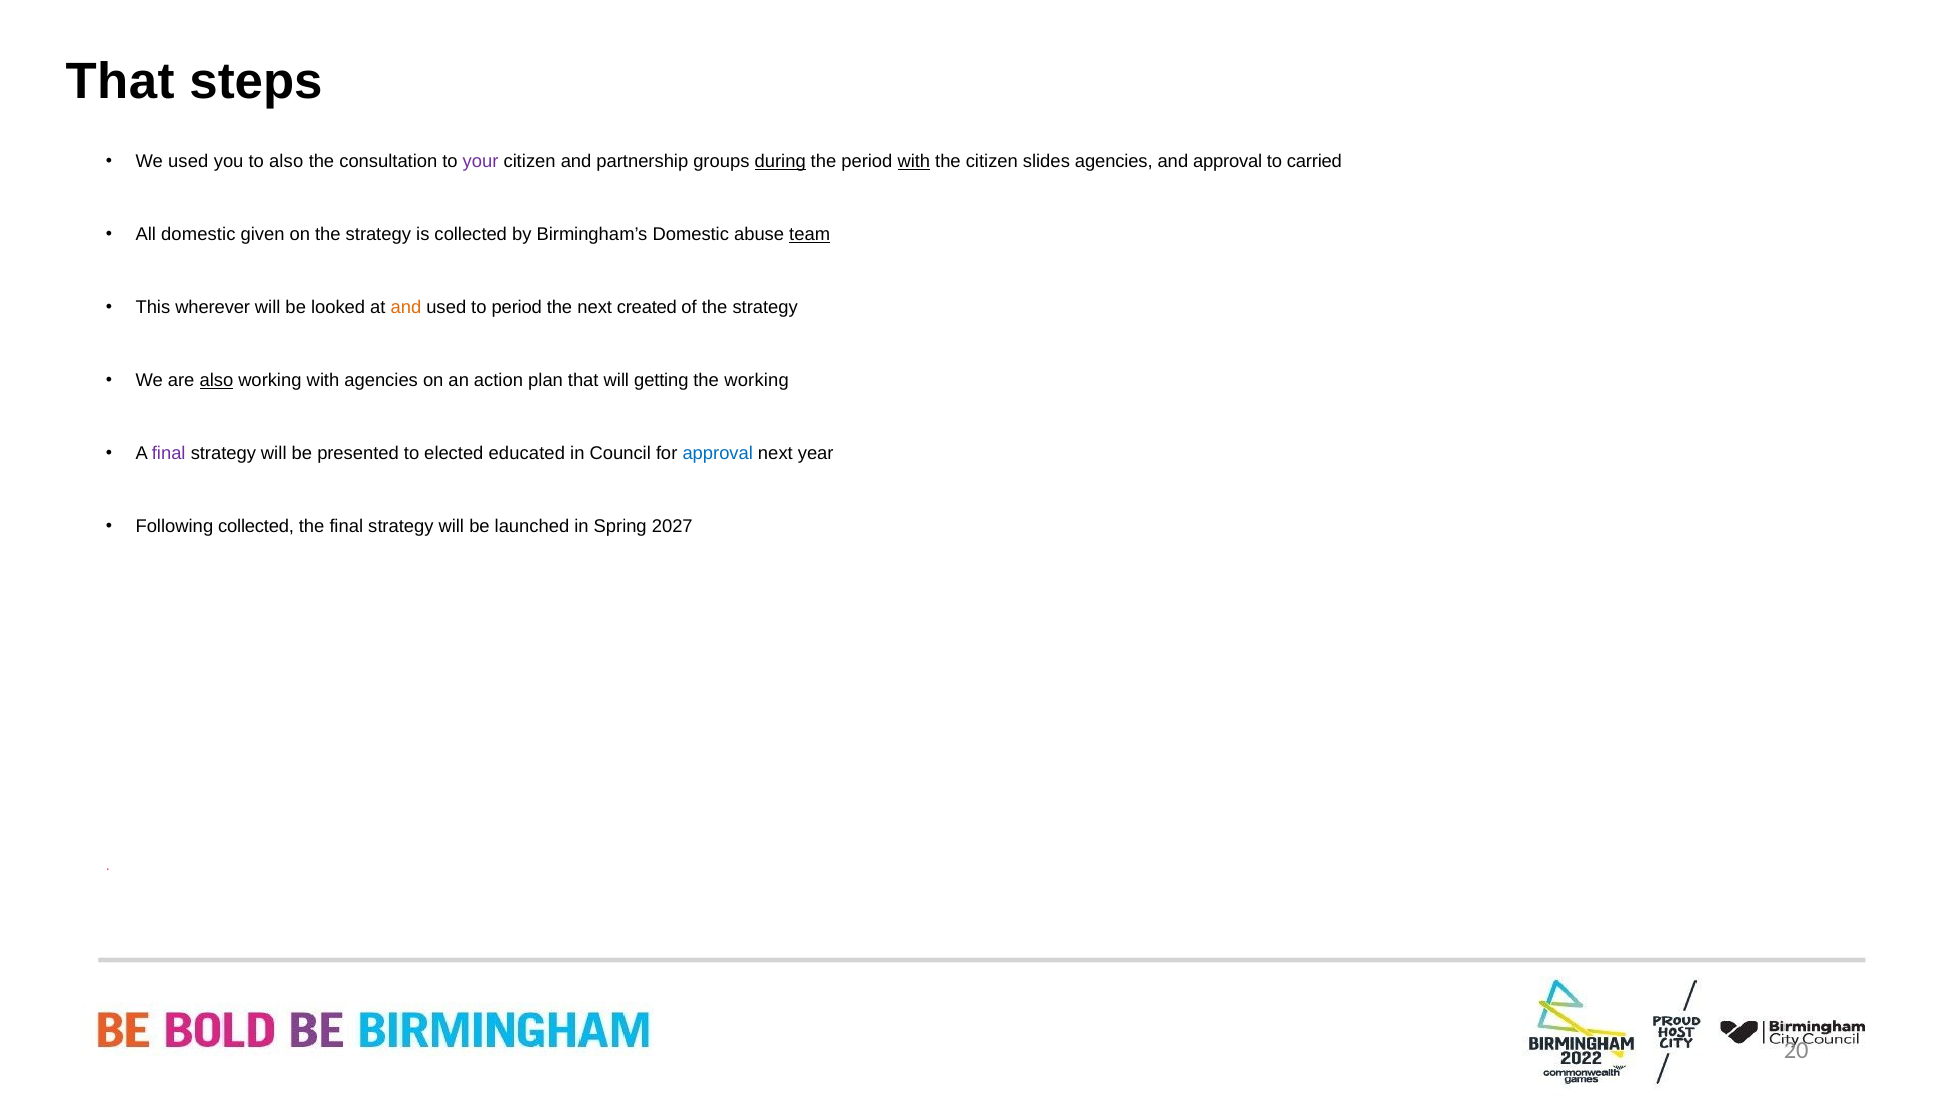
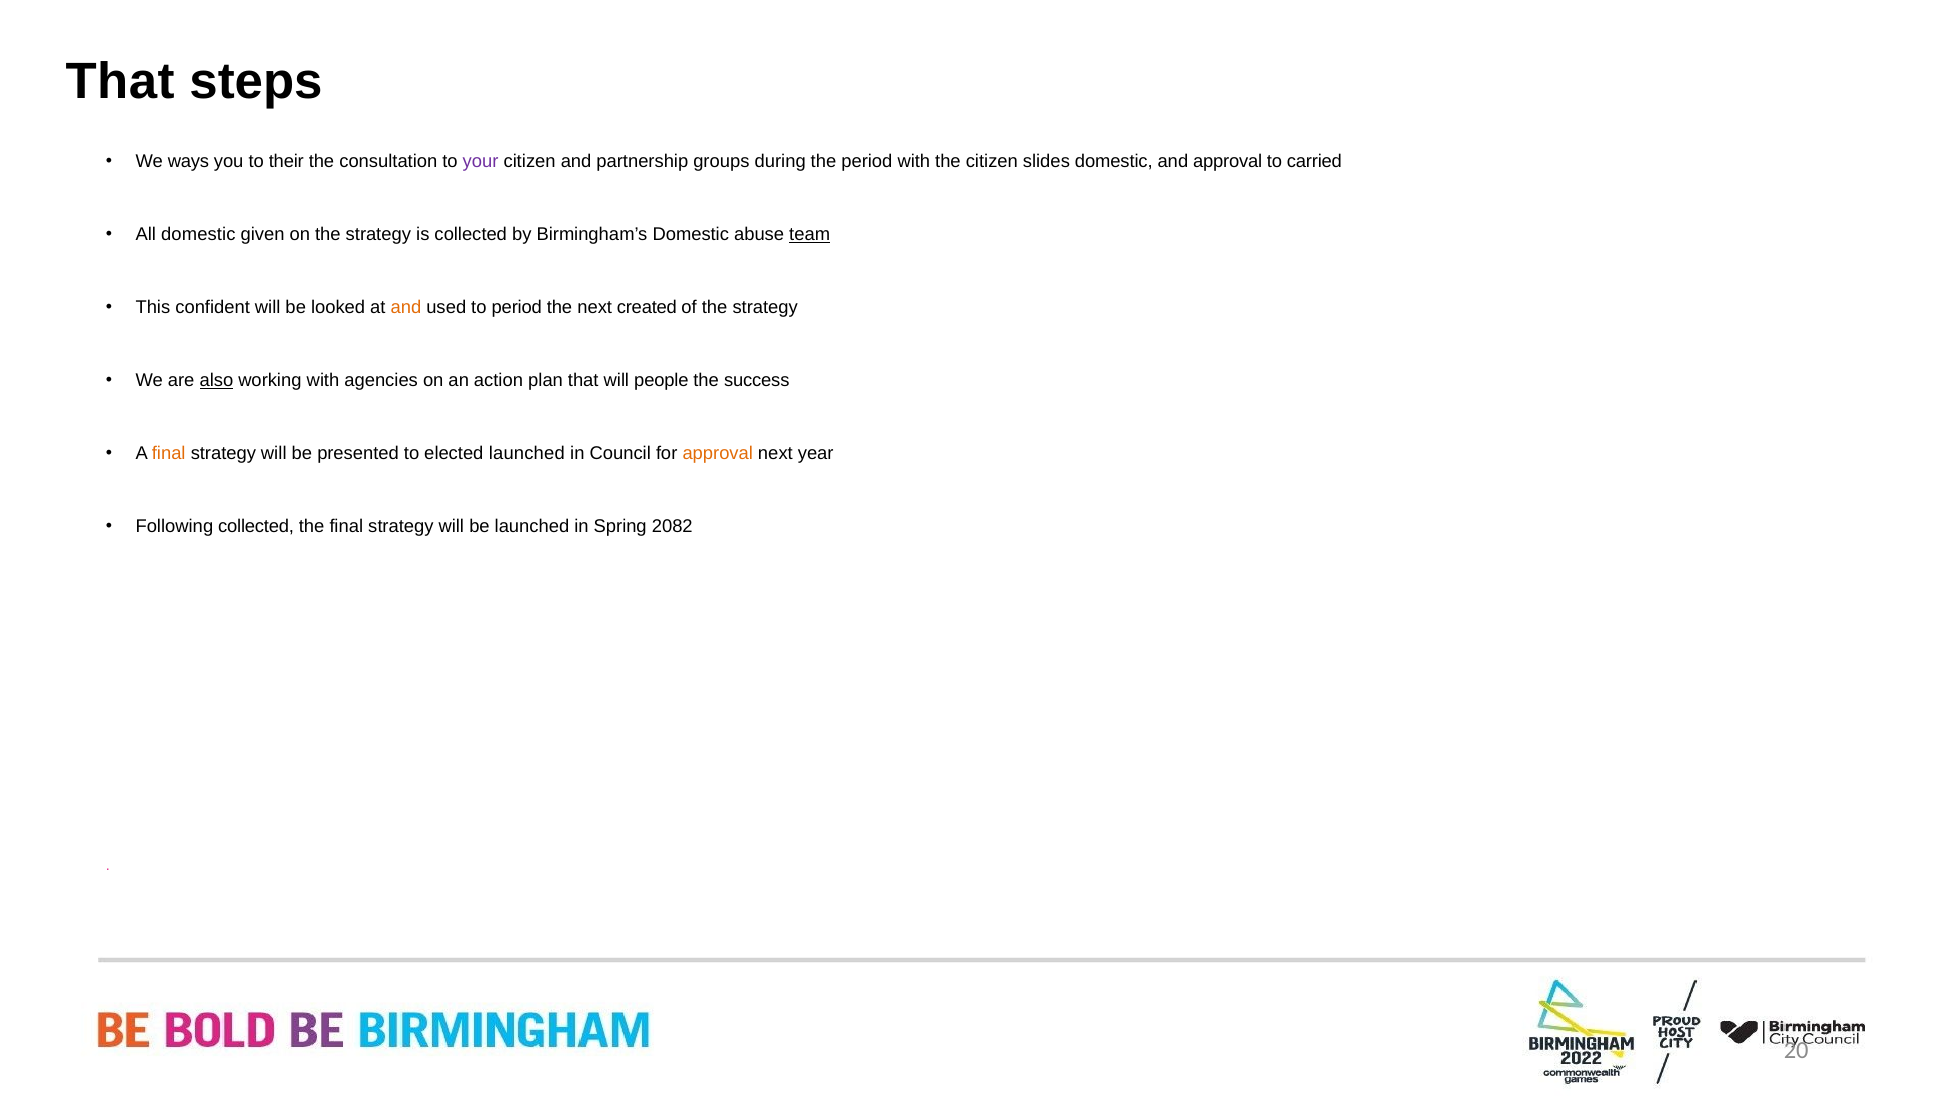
We used: used -> ways
to also: also -> their
during underline: present -> none
with at (914, 161) underline: present -> none
slides agencies: agencies -> domestic
wherever: wherever -> confident
getting: getting -> people
the working: working -> success
final at (169, 453) colour: purple -> orange
elected educated: educated -> launched
approval at (718, 453) colour: blue -> orange
2027: 2027 -> 2082
